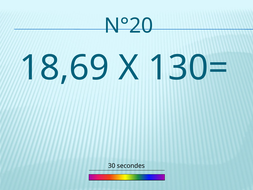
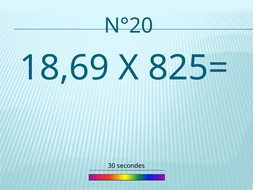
130=: 130= -> 825=
